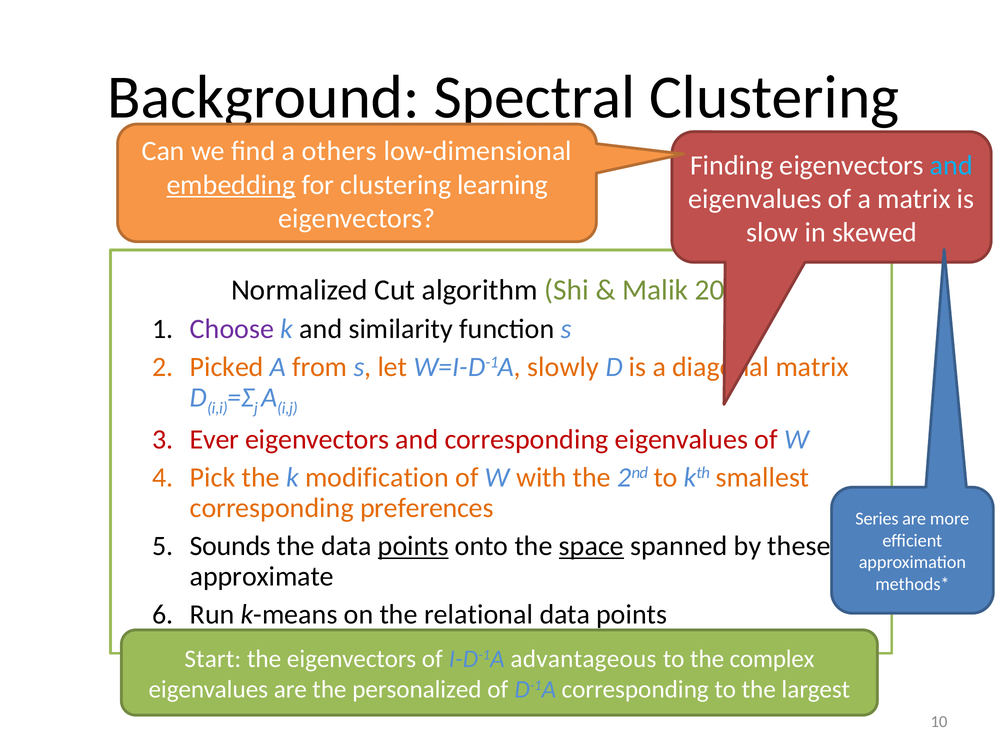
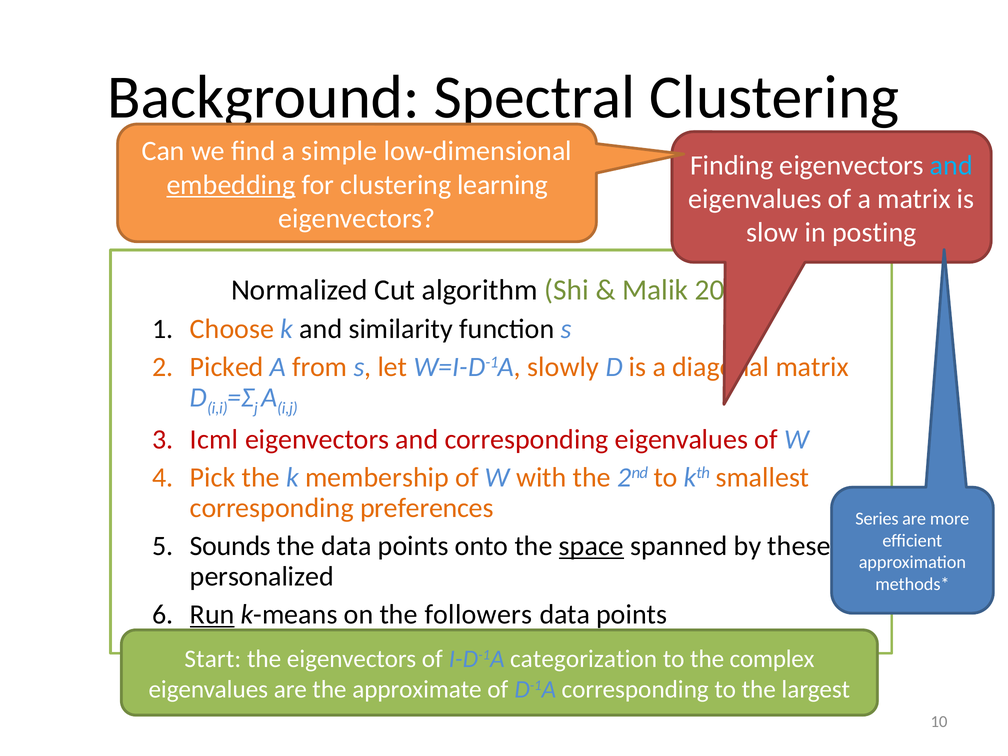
others: others -> simple
skewed: skewed -> posting
Choose colour: purple -> orange
Ever: Ever -> Icml
modification: modification -> membership
points at (413, 546) underline: present -> none
approximate: approximate -> personalized
Run underline: none -> present
relational: relational -> followers
advantageous: advantageous -> categorization
personalized: personalized -> approximate
